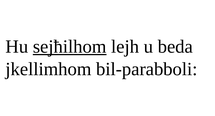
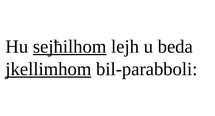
jkellimhom underline: none -> present
